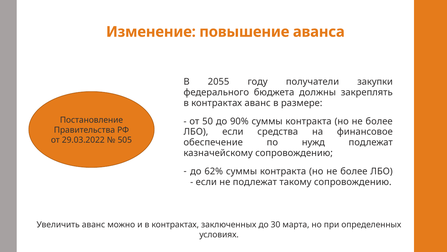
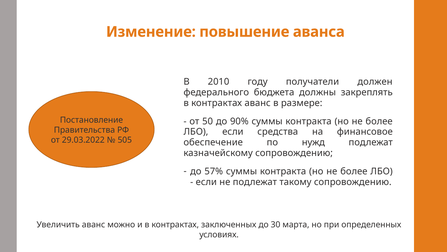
2055: 2055 -> 2010
закупки: закупки -> должен
62%: 62% -> 57%
